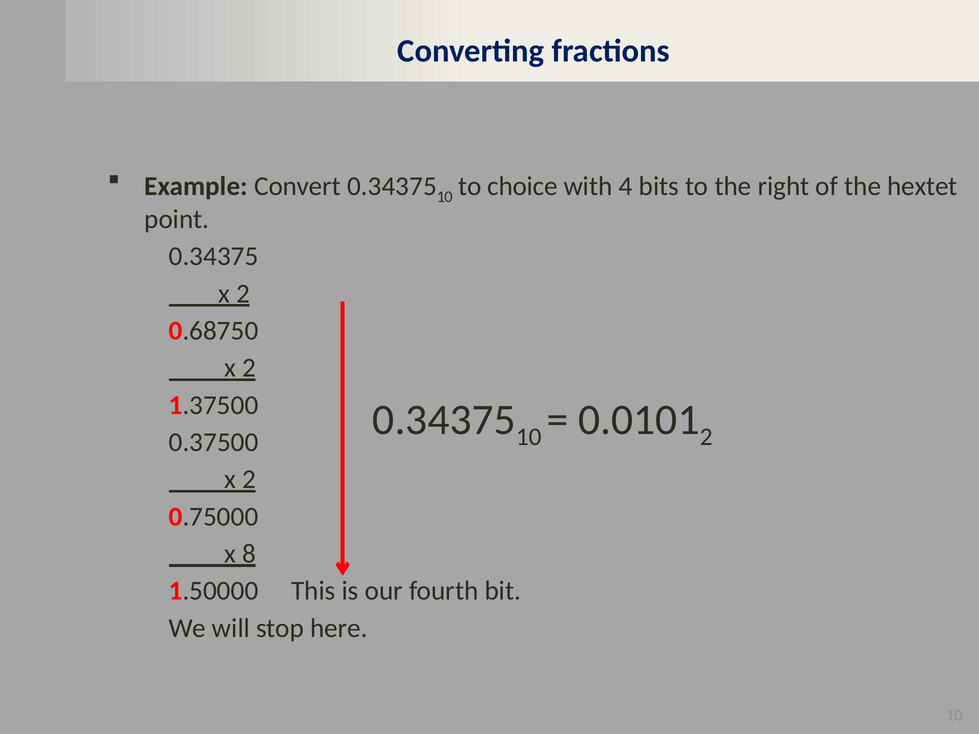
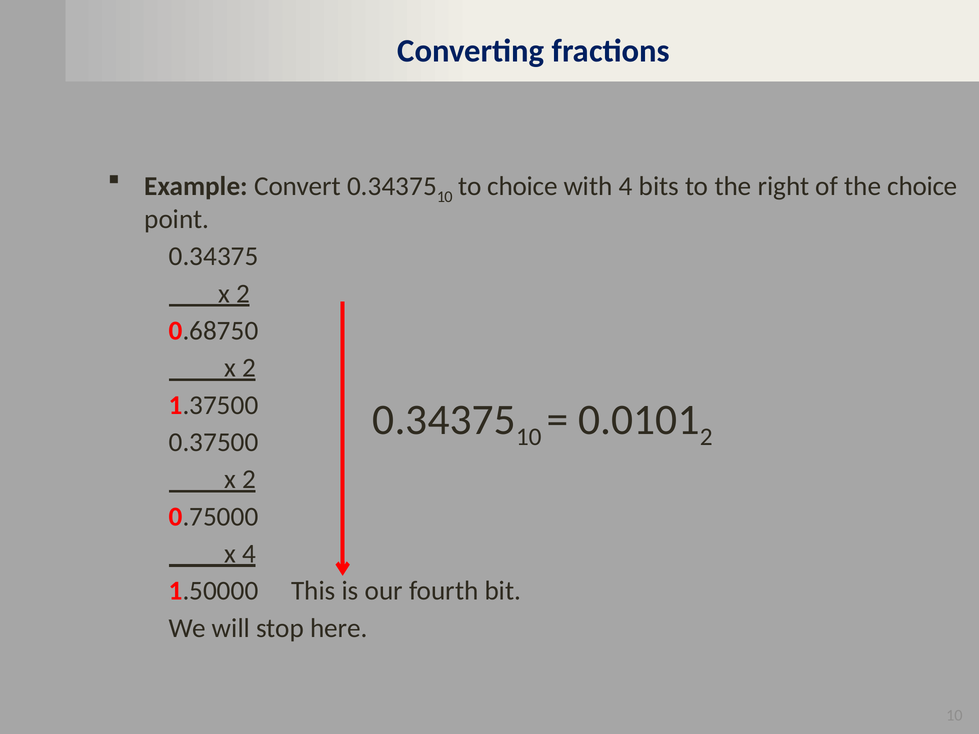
the hextet: hextet -> choice
x 8: 8 -> 4
